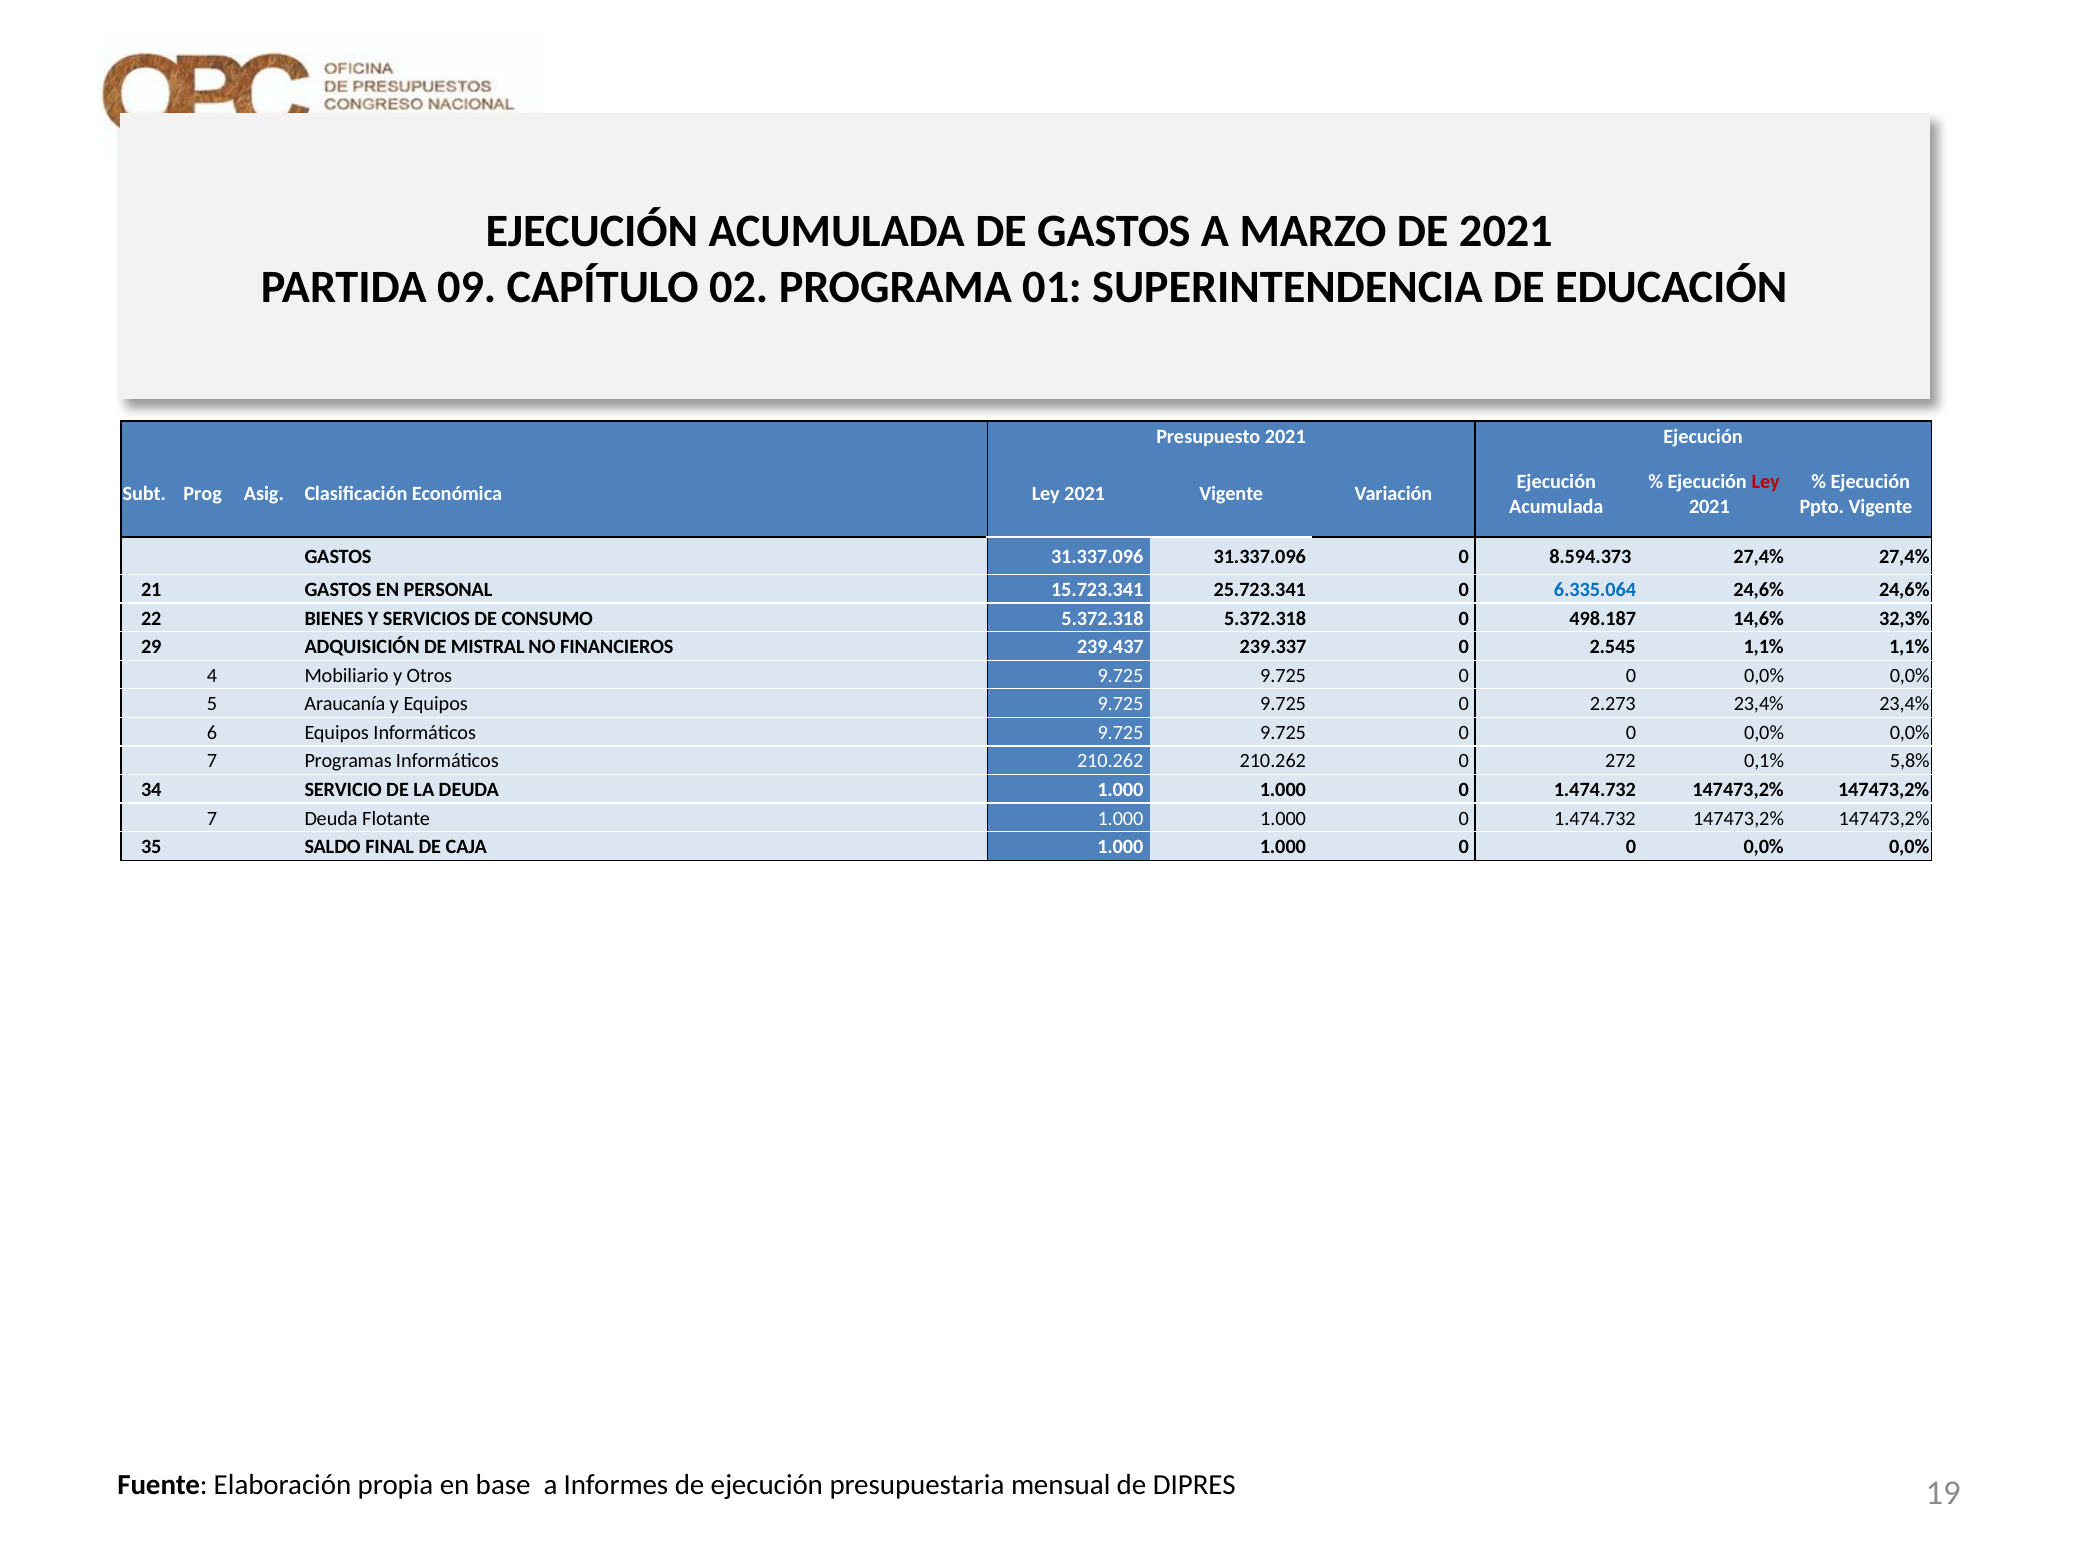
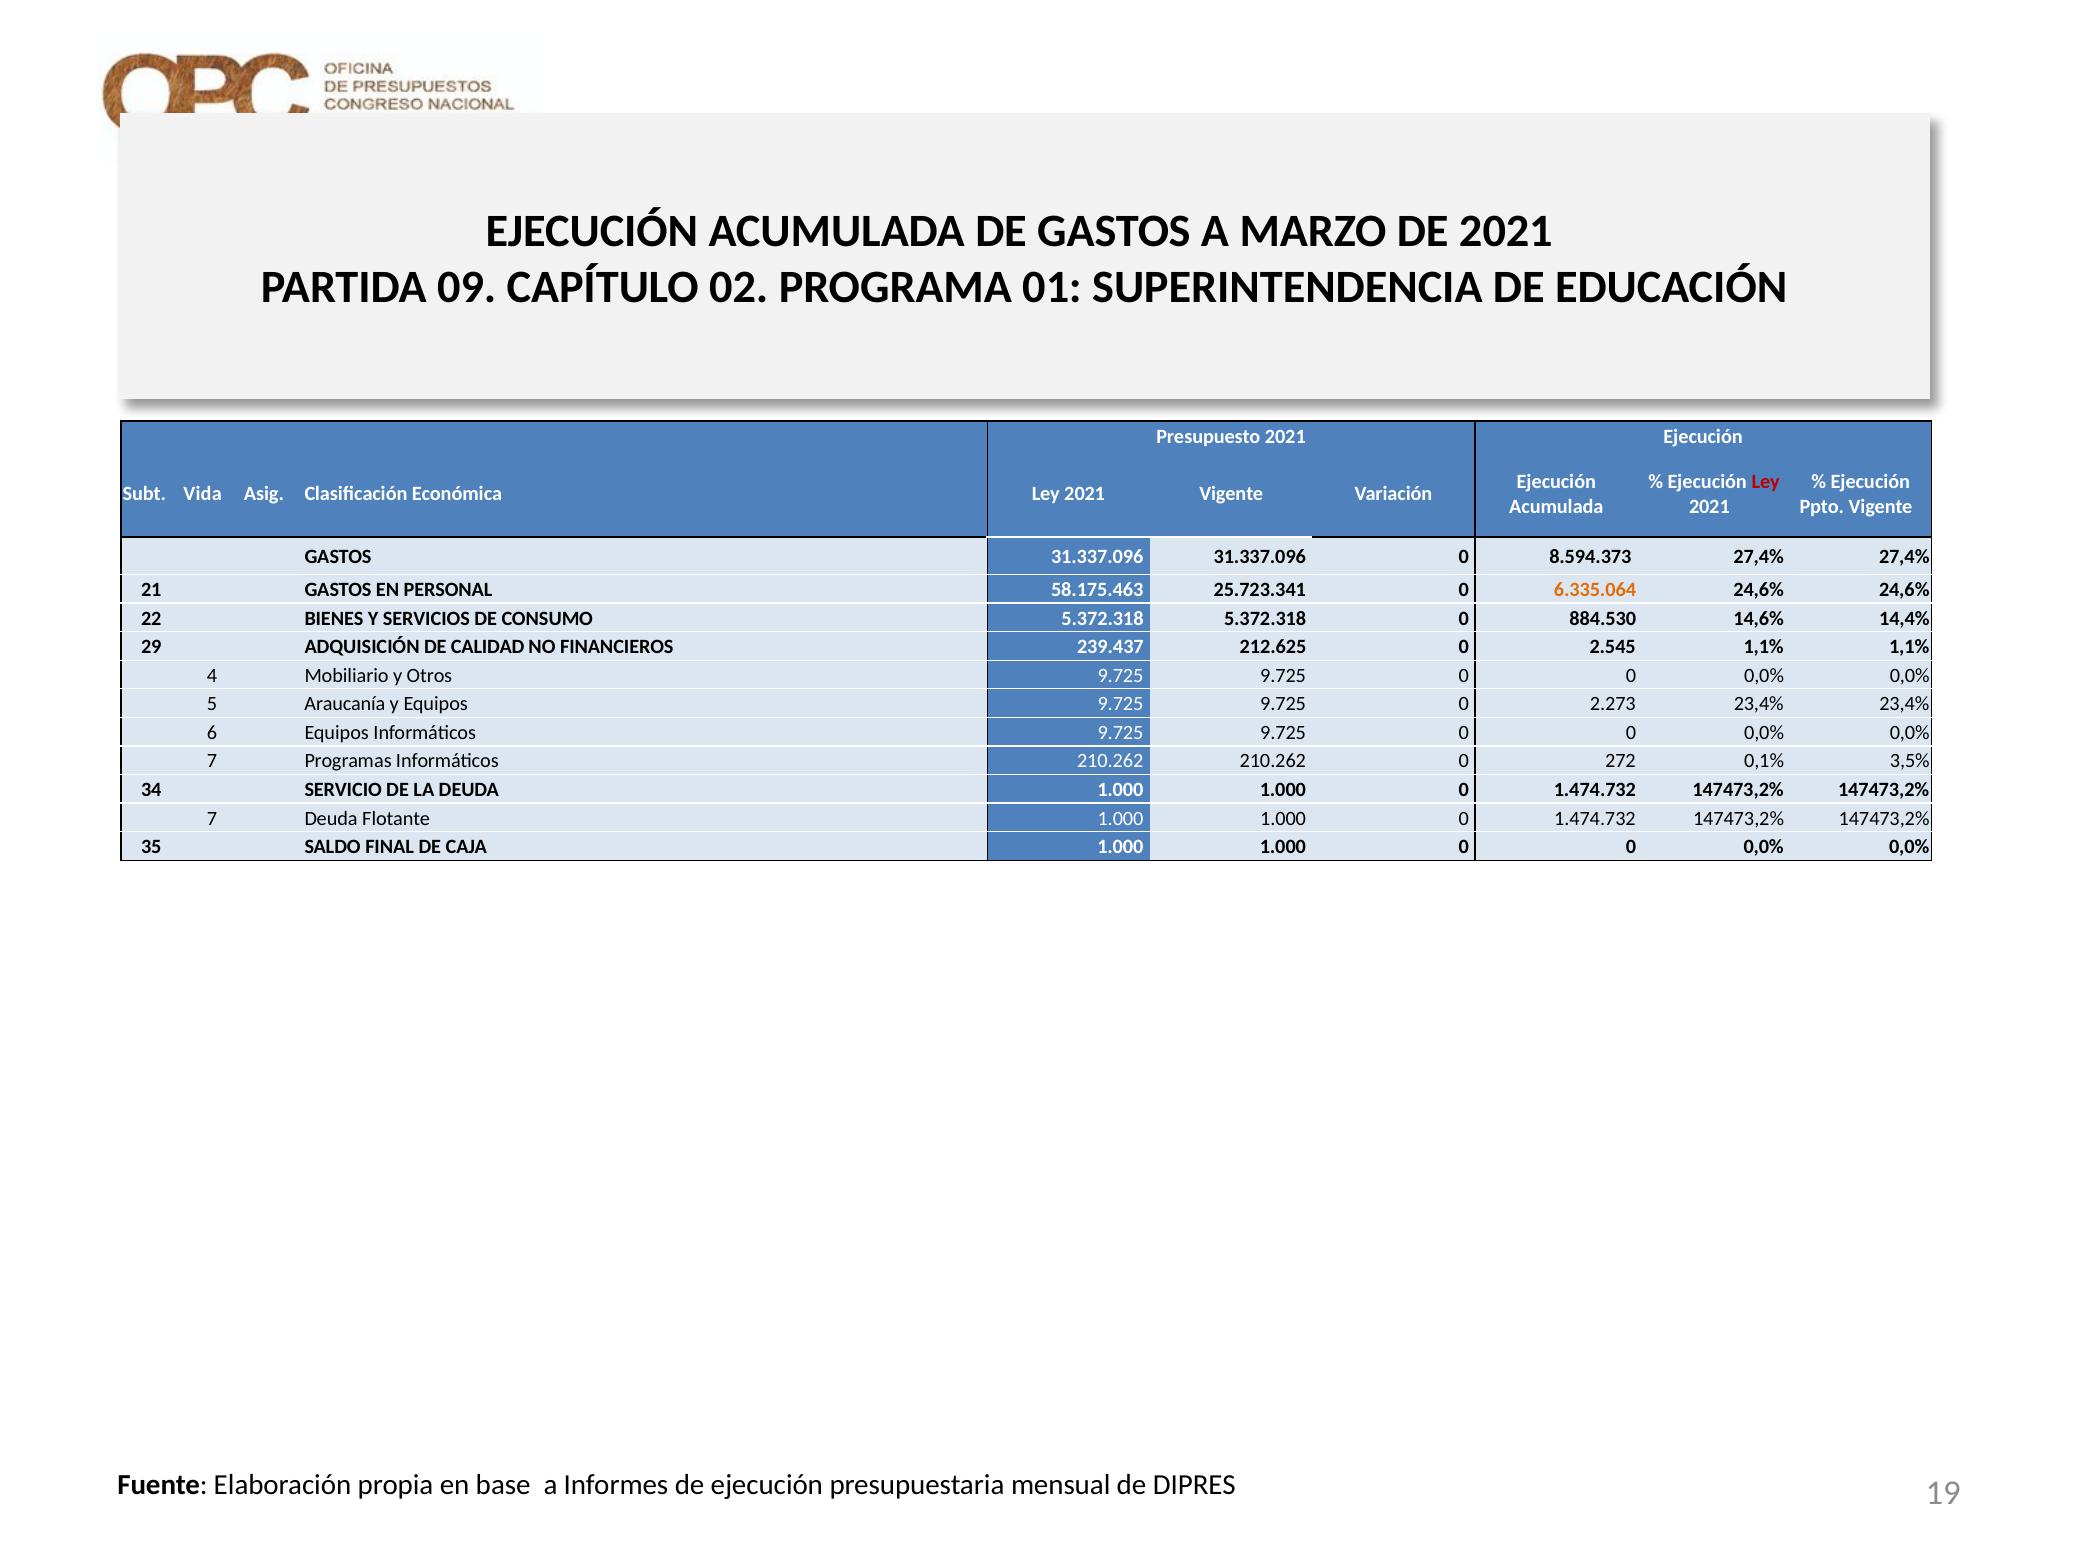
Prog: Prog -> Vida
15.723.341: 15.723.341 -> 58.175.463
6.335.064 colour: blue -> orange
498.187: 498.187 -> 884.530
32,3%: 32,3% -> 14,4%
MISTRAL: MISTRAL -> CALIDAD
239.337: 239.337 -> 212.625
5,8%: 5,8% -> 3,5%
